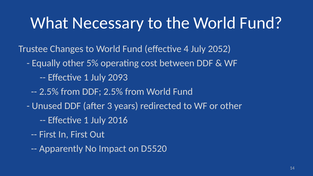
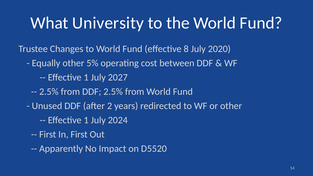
Necessary: Necessary -> University
4: 4 -> 8
2052: 2052 -> 2020
2093: 2093 -> 2027
3: 3 -> 2
2016: 2016 -> 2024
